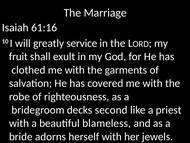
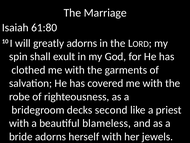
61:16: 61:16 -> 61:80
greatly service: service -> adorns
fruit: fruit -> spin
